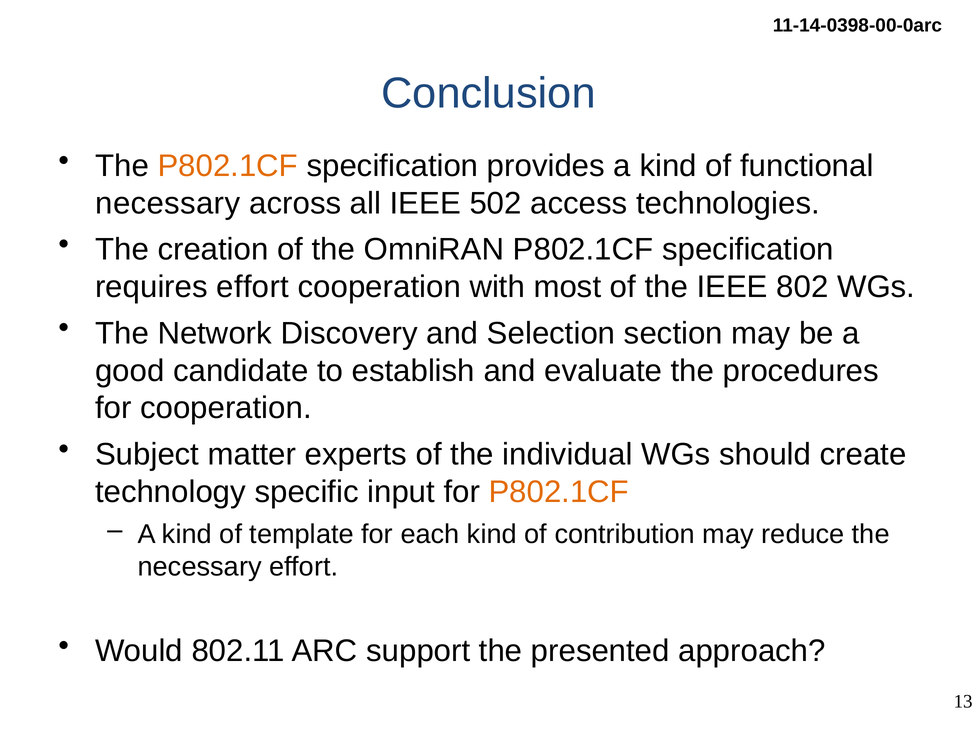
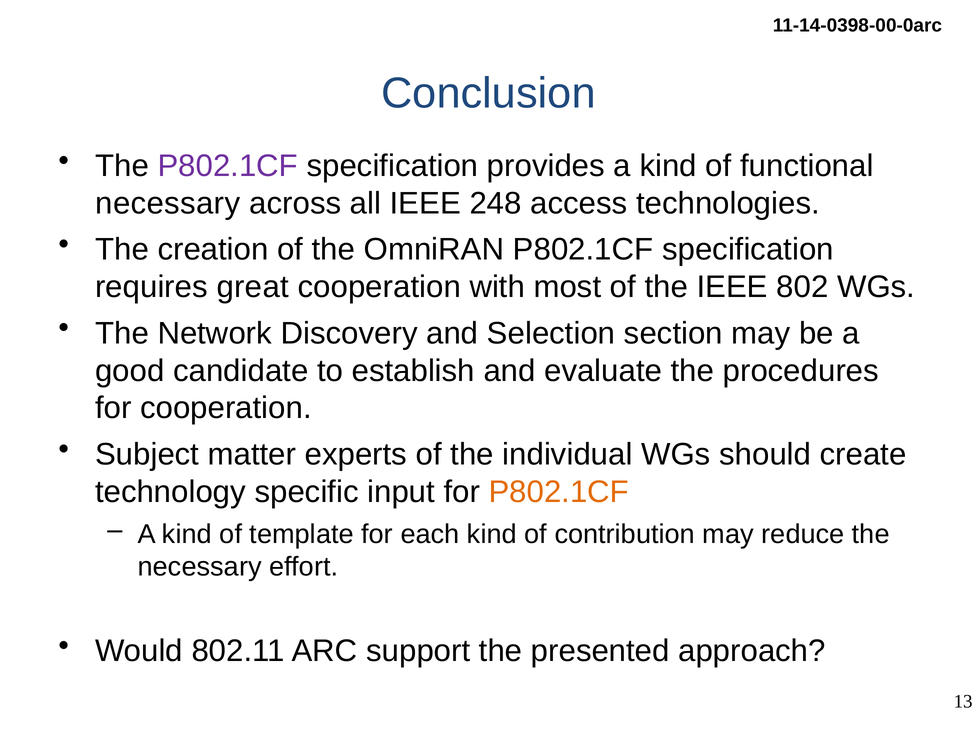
P802.1CF at (228, 166) colour: orange -> purple
502: 502 -> 248
requires effort: effort -> great
